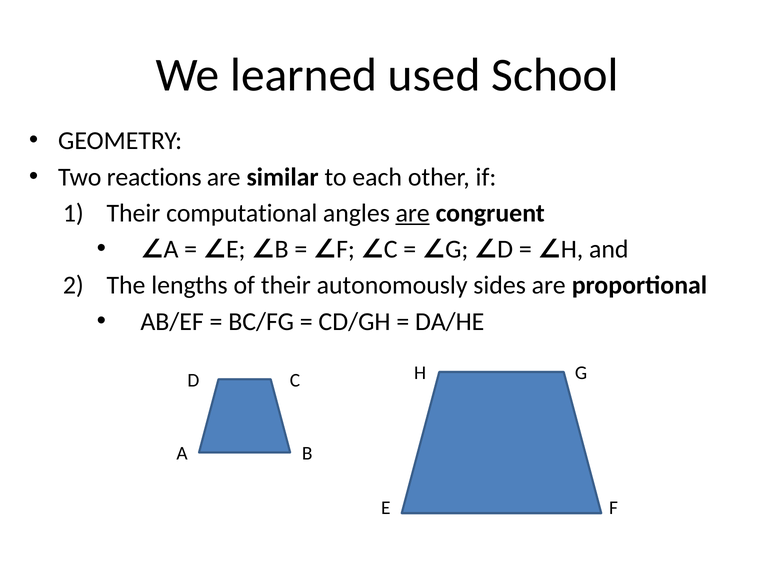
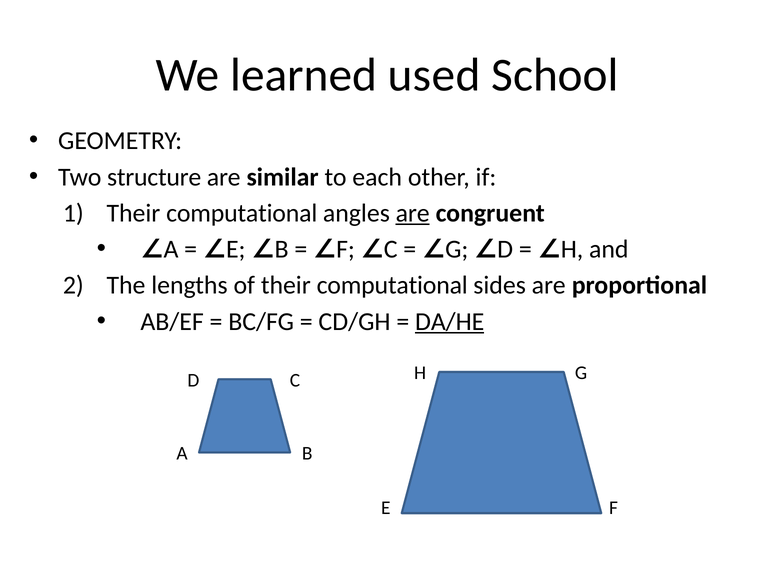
reactions: reactions -> structure
of their autonomously: autonomously -> computational
DA/HE underline: none -> present
